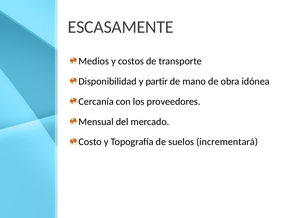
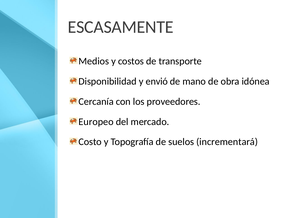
partir: partir -> envió
Mensual: Mensual -> Europeo
